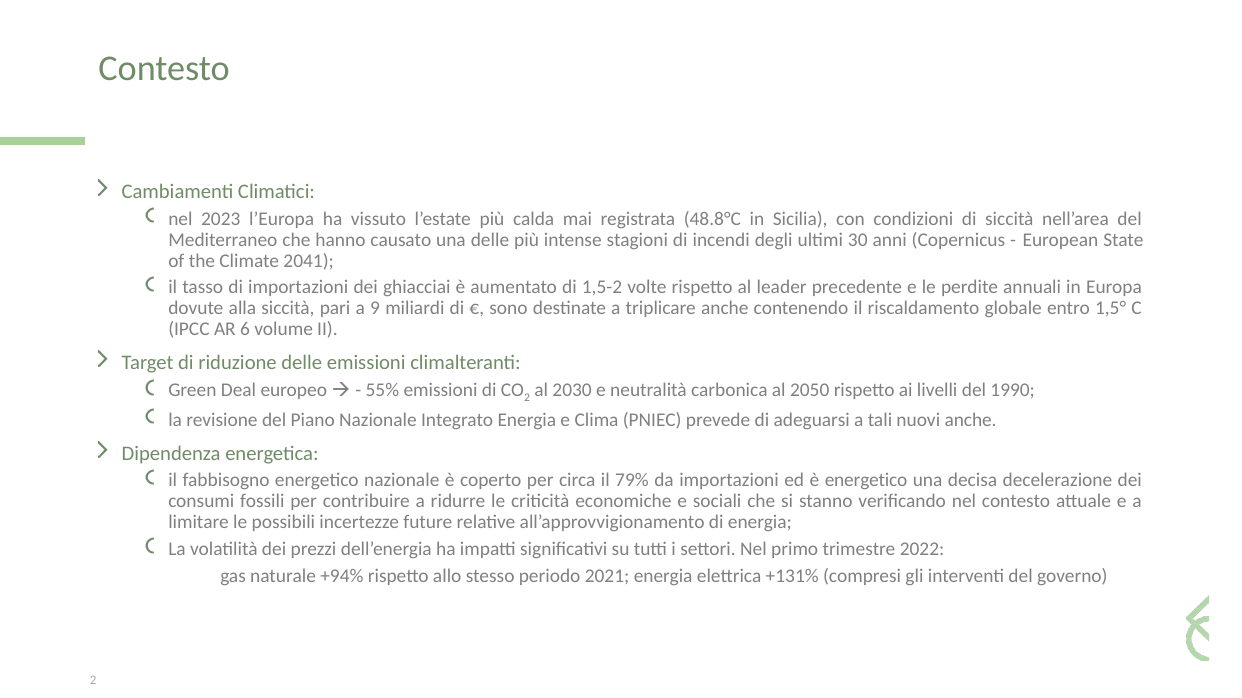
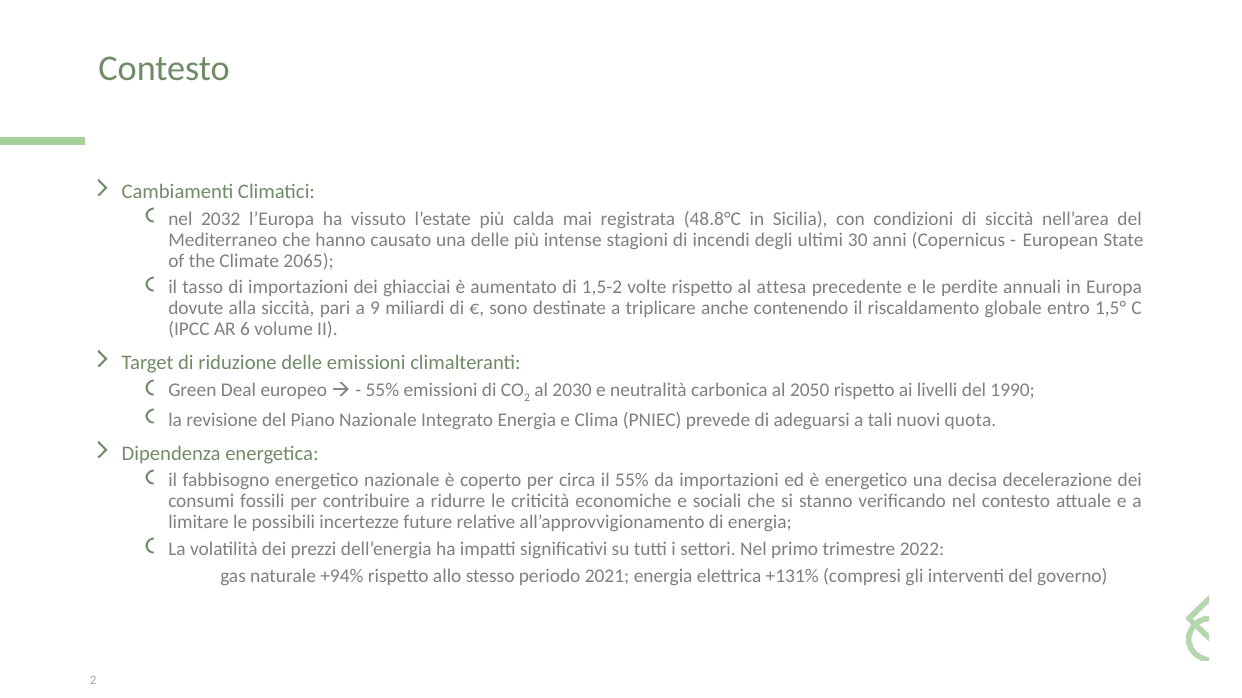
2023: 2023 -> 2032
2041: 2041 -> 2065
leader: leader -> attesa
nuovi anche: anche -> quota
il 79%: 79% -> 55%
